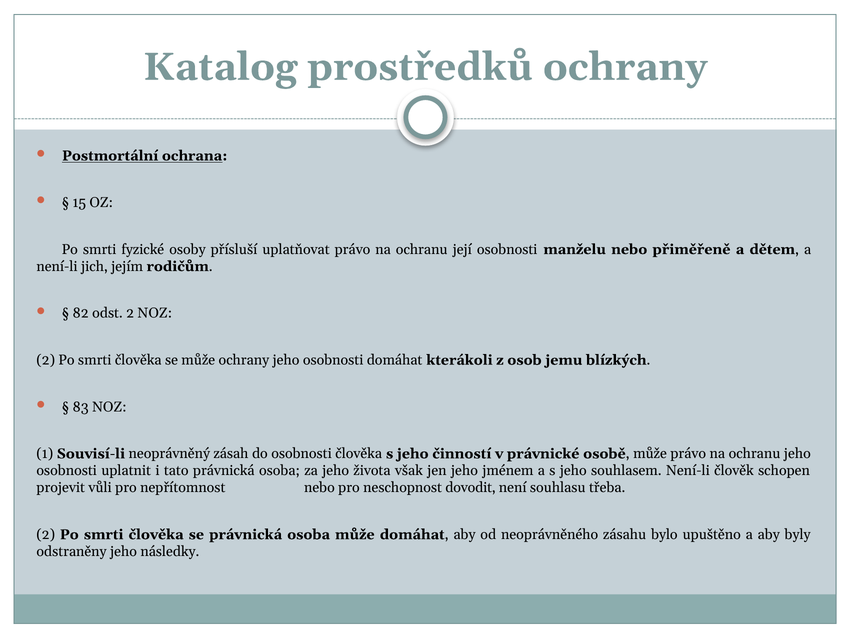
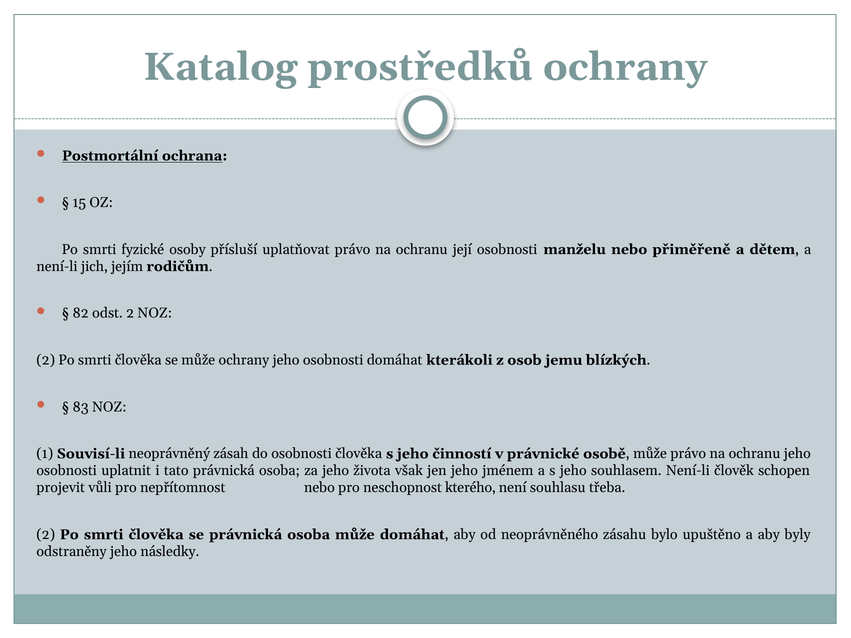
dovodit: dovodit -> kterého
